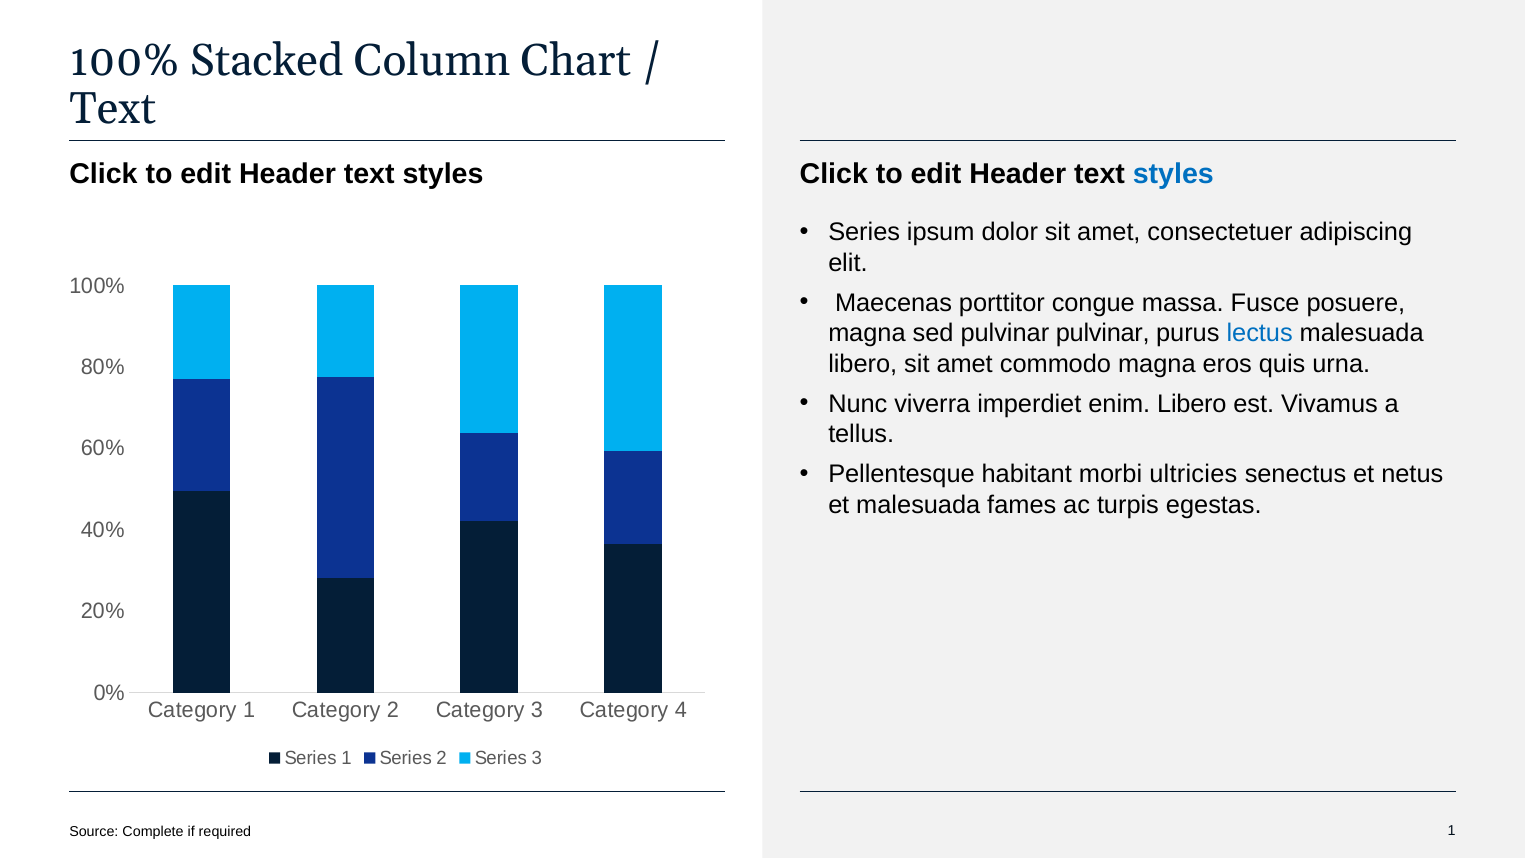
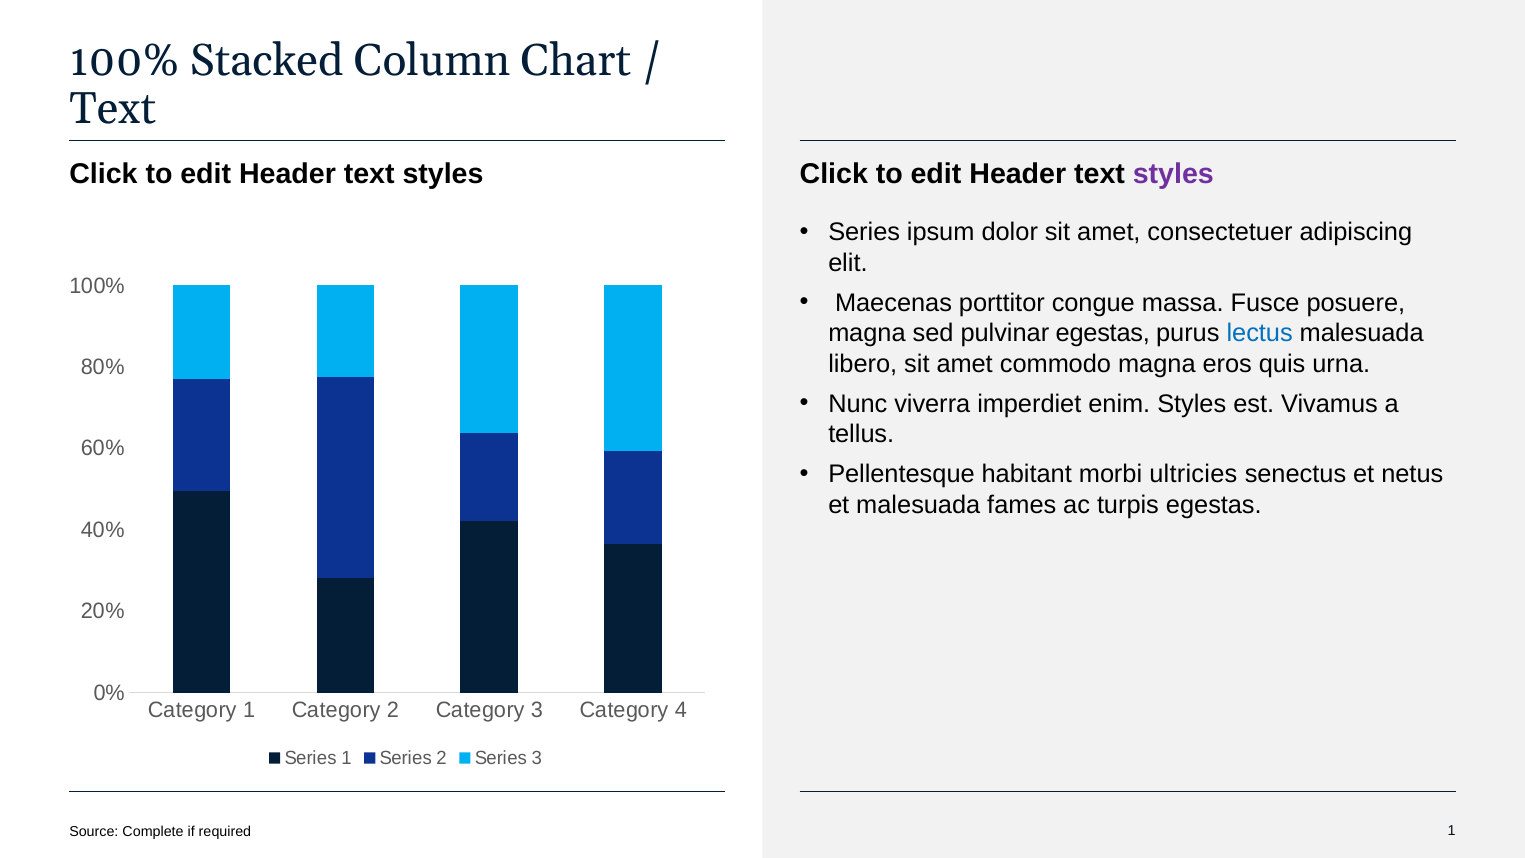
styles at (1173, 174) colour: blue -> purple
pulvinar pulvinar: pulvinar -> egestas
enim Libero: Libero -> Styles
